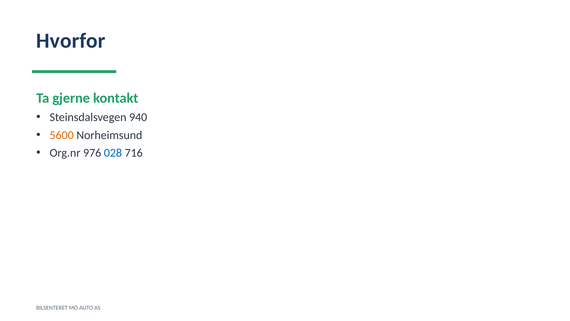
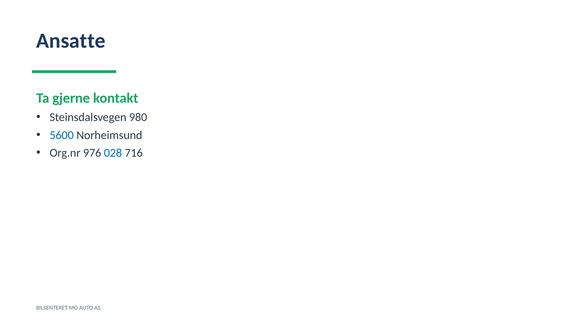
Hvorfor: Hvorfor -> Ansatte
940: 940 -> 980
5600 colour: orange -> blue
